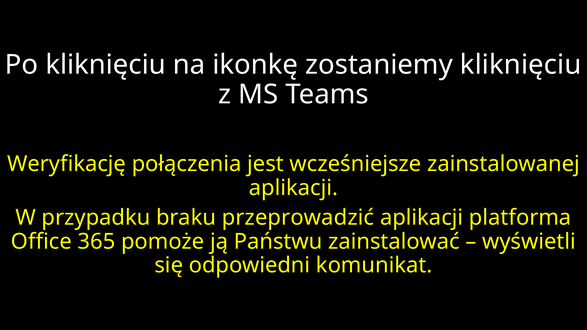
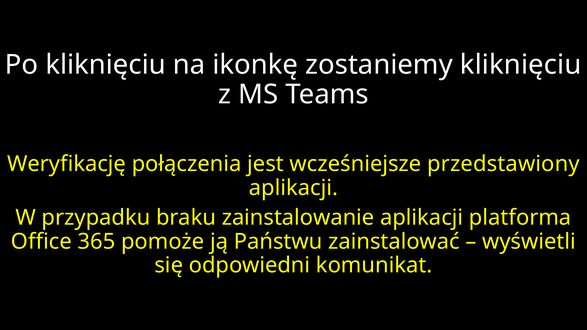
zainstalowanej: zainstalowanej -> przedstawiony
przeprowadzić: przeprowadzić -> zainstalowanie
